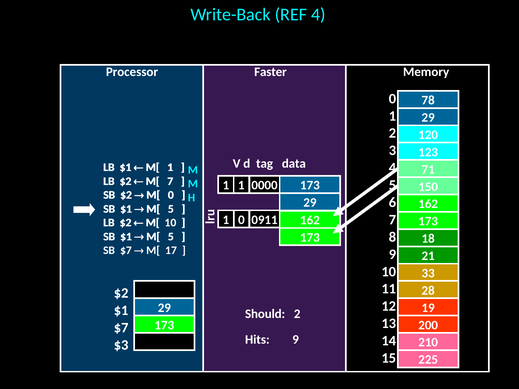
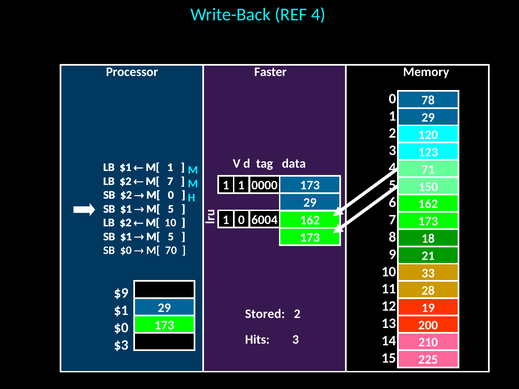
0911: 0911 -> 6004
SB $7: $7 -> $0
17: 17 -> 70
$2 at (121, 293): $2 -> $9
Should: Should -> Stored
$7 at (121, 328): $7 -> $0
Hits 9: 9 -> 3
